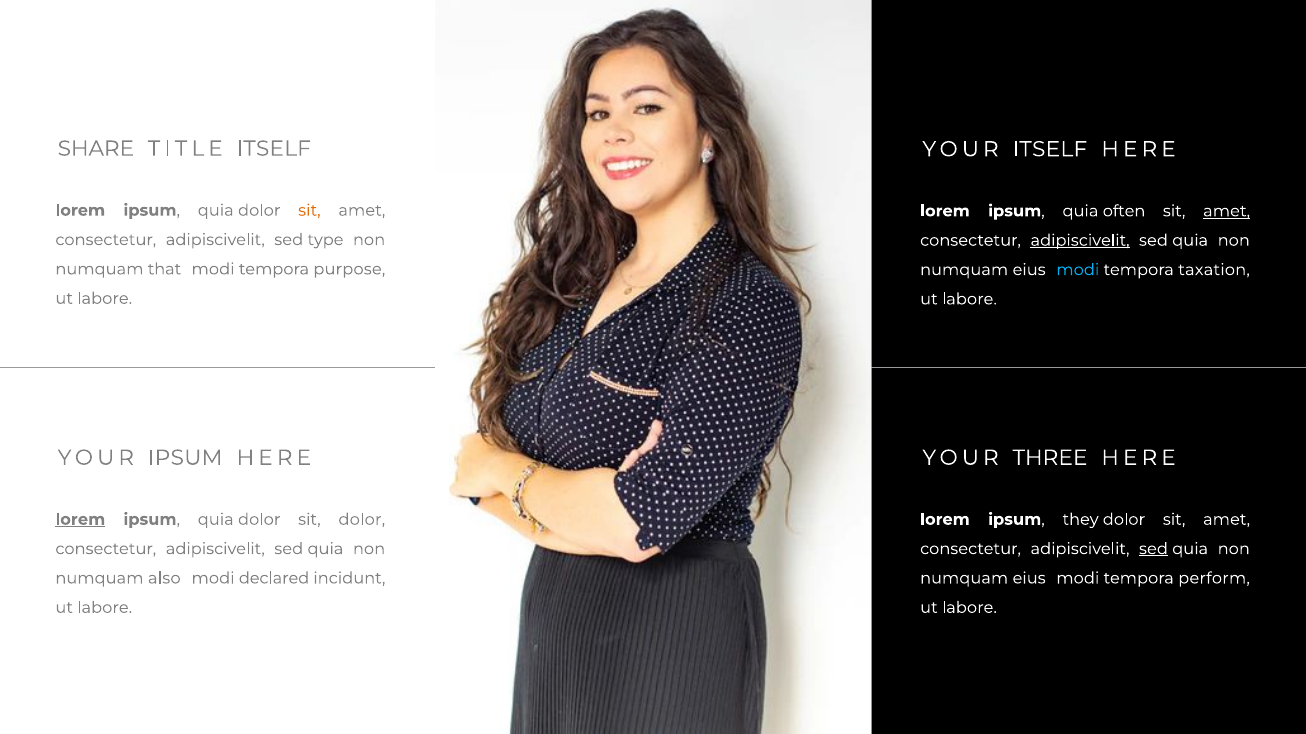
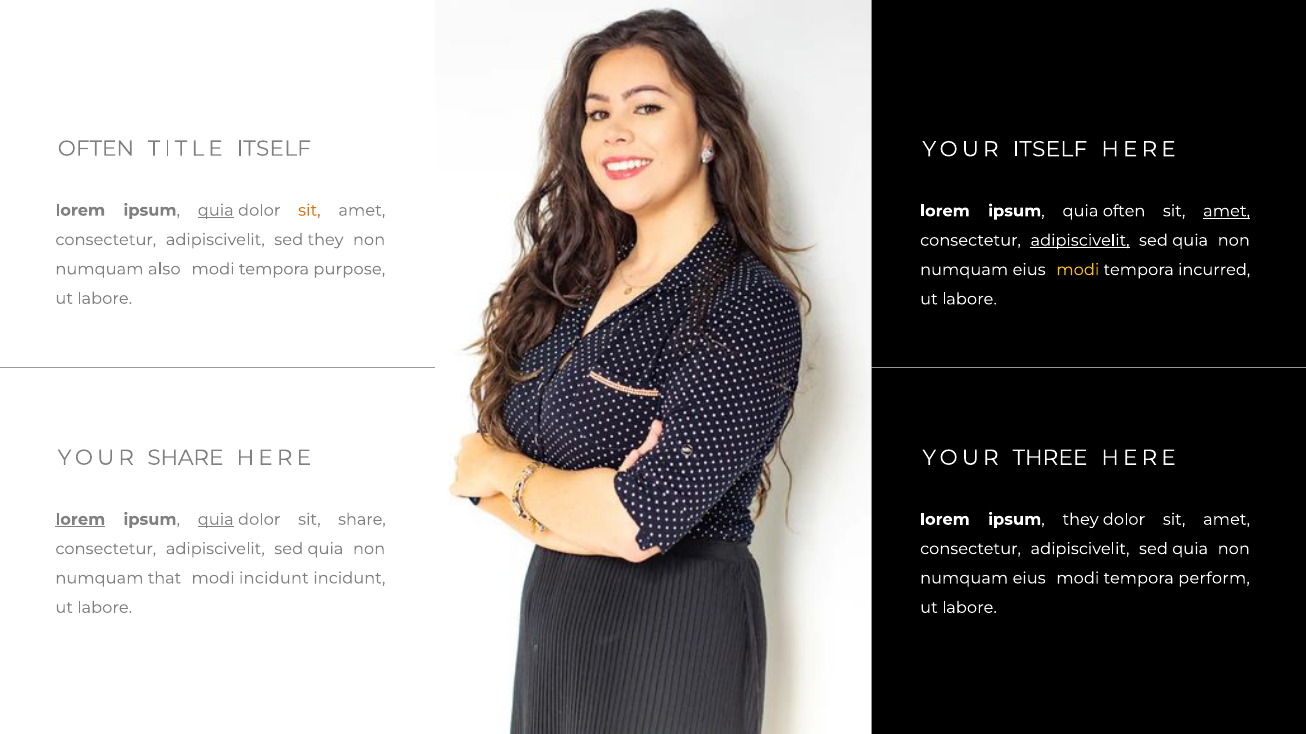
SHARE at (96, 149): SHARE -> OFTEN
quia at (216, 211) underline: none -> present
sed type: type -> they
that: that -> also
modi at (1078, 270) colour: light blue -> yellow
taxation: taxation -> incurred
YOUR IPSUM: IPSUM -> SHARE
quia at (216, 520) underline: none -> present
sit dolor: dolor -> share
sed at (1153, 549) underline: present -> none
also: also -> that
modi declared: declared -> incidunt
